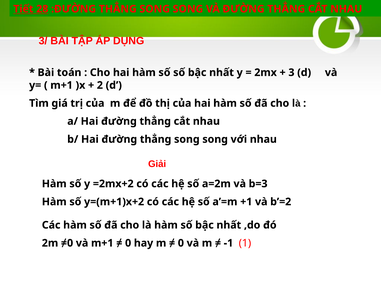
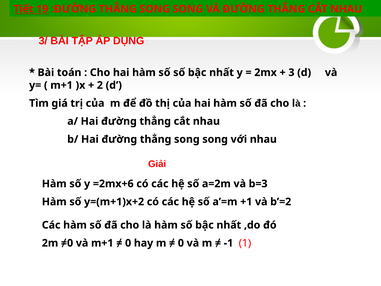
28: 28 -> 19
=2mx+2: =2mx+2 -> =2mx+6
